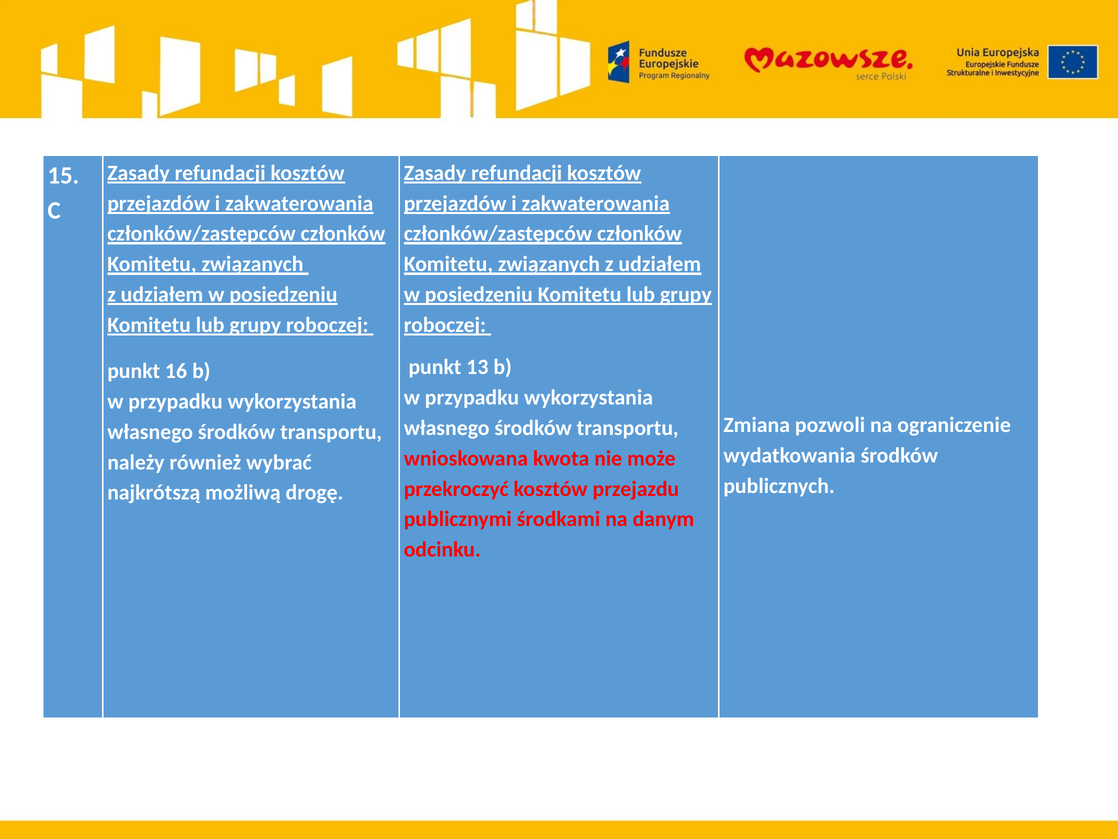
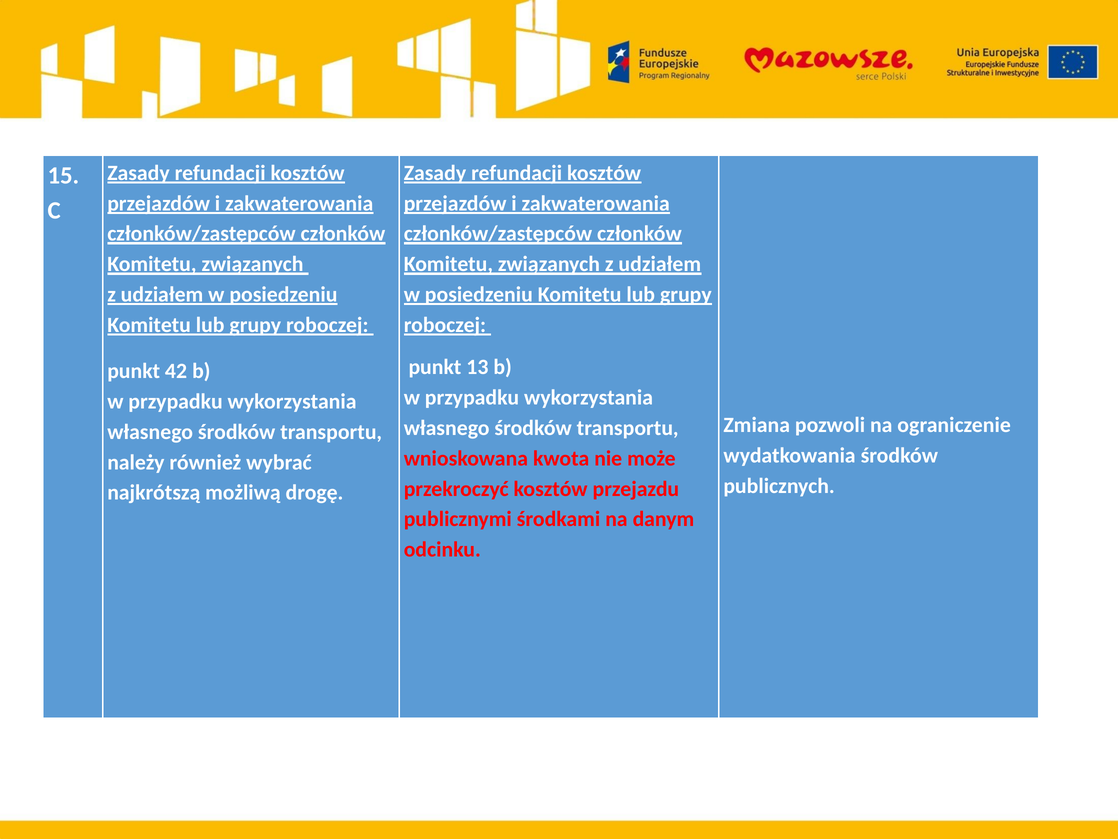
16: 16 -> 42
